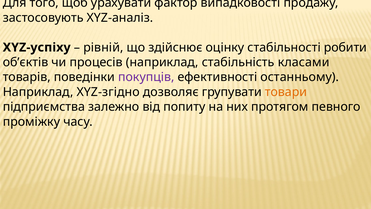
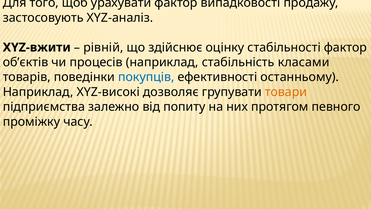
XYZ-успіху: XYZ-успіху -> XYZ-вжити
стабільності робити: робити -> фактор
покупців colour: purple -> blue
ХYZ-згідно: ХYZ-згідно -> ХYZ-високі
